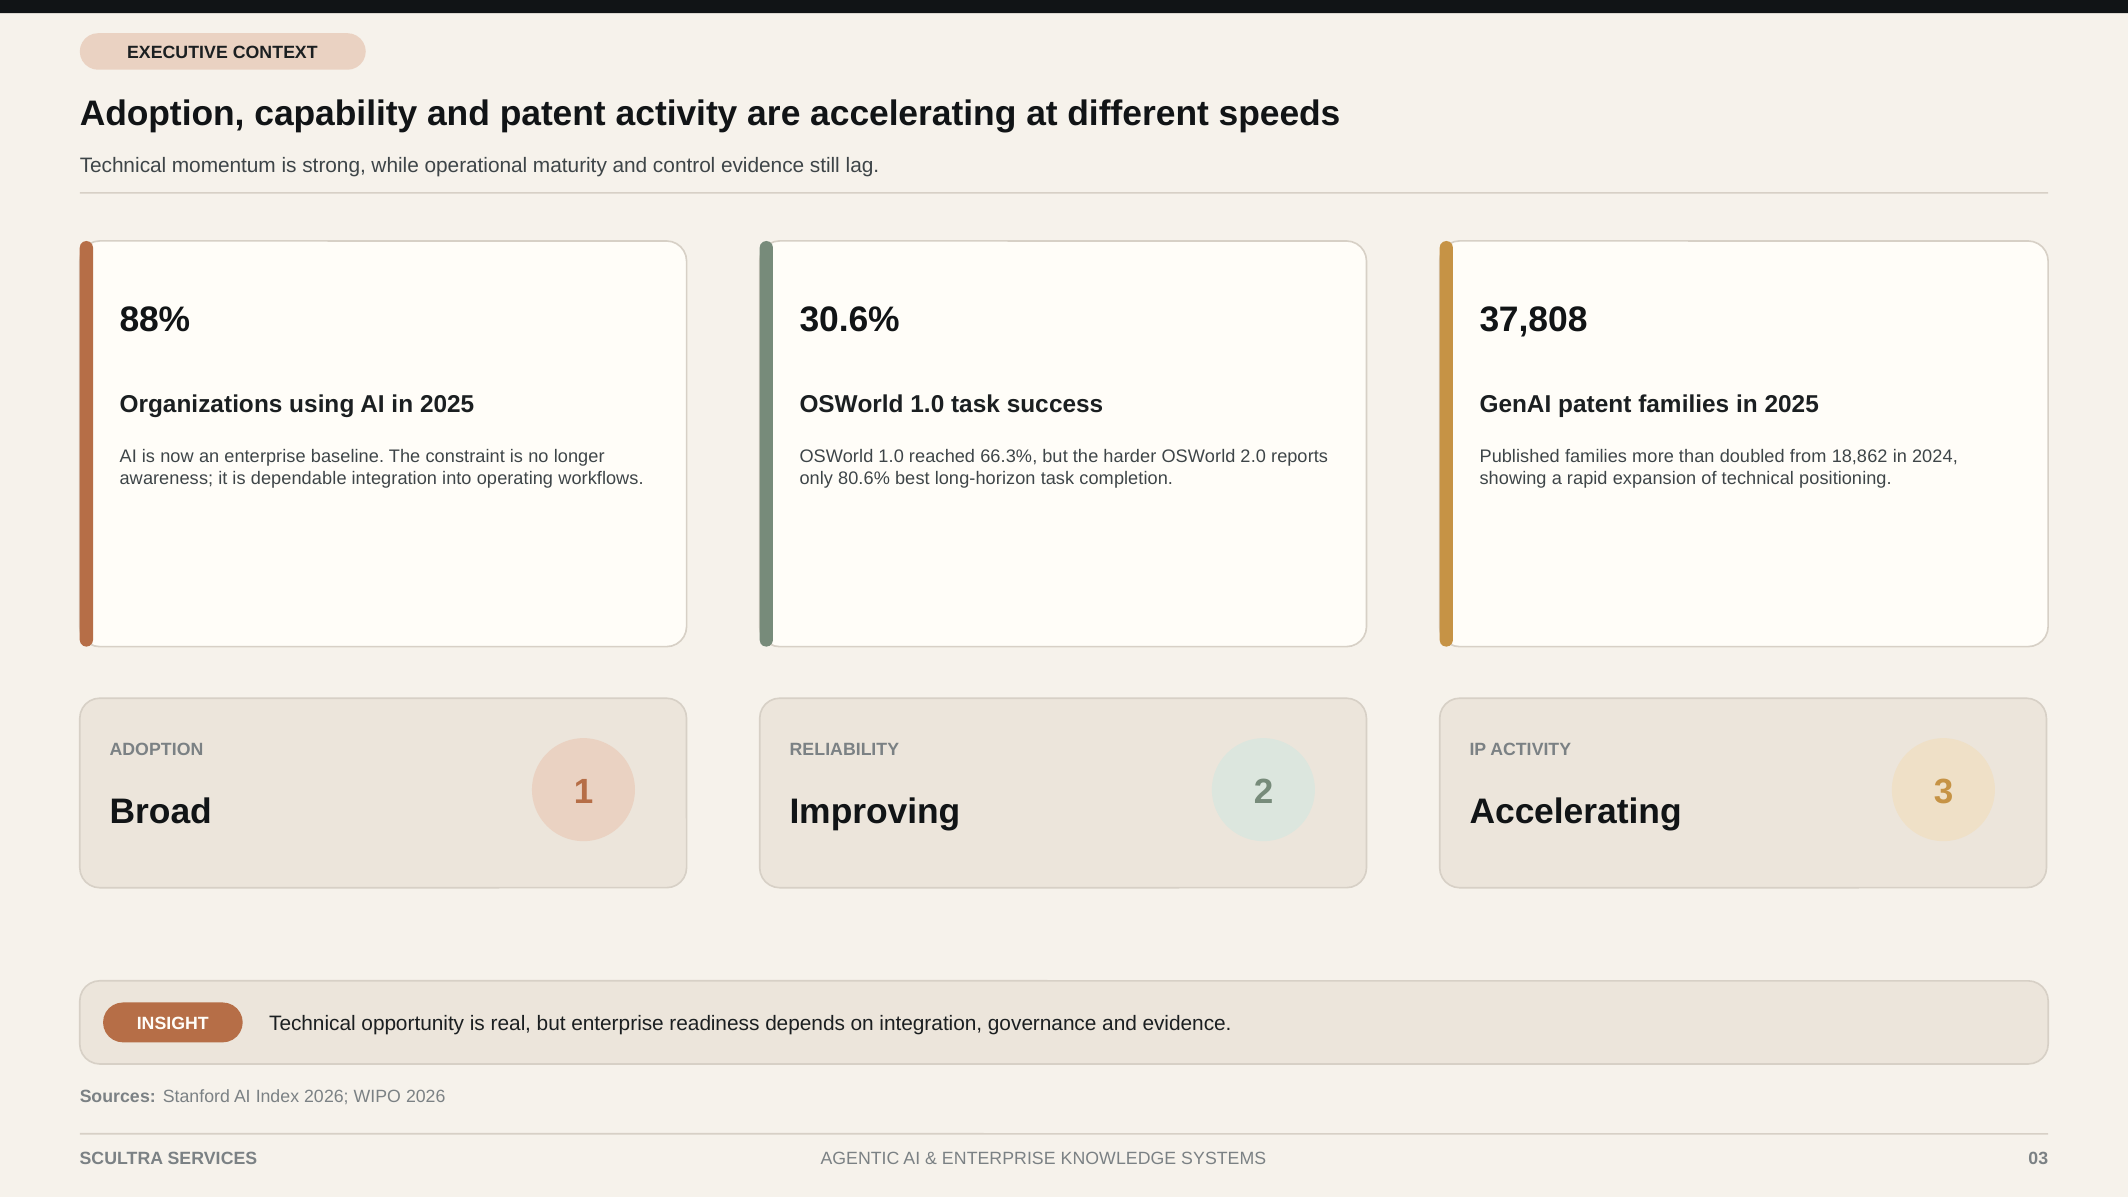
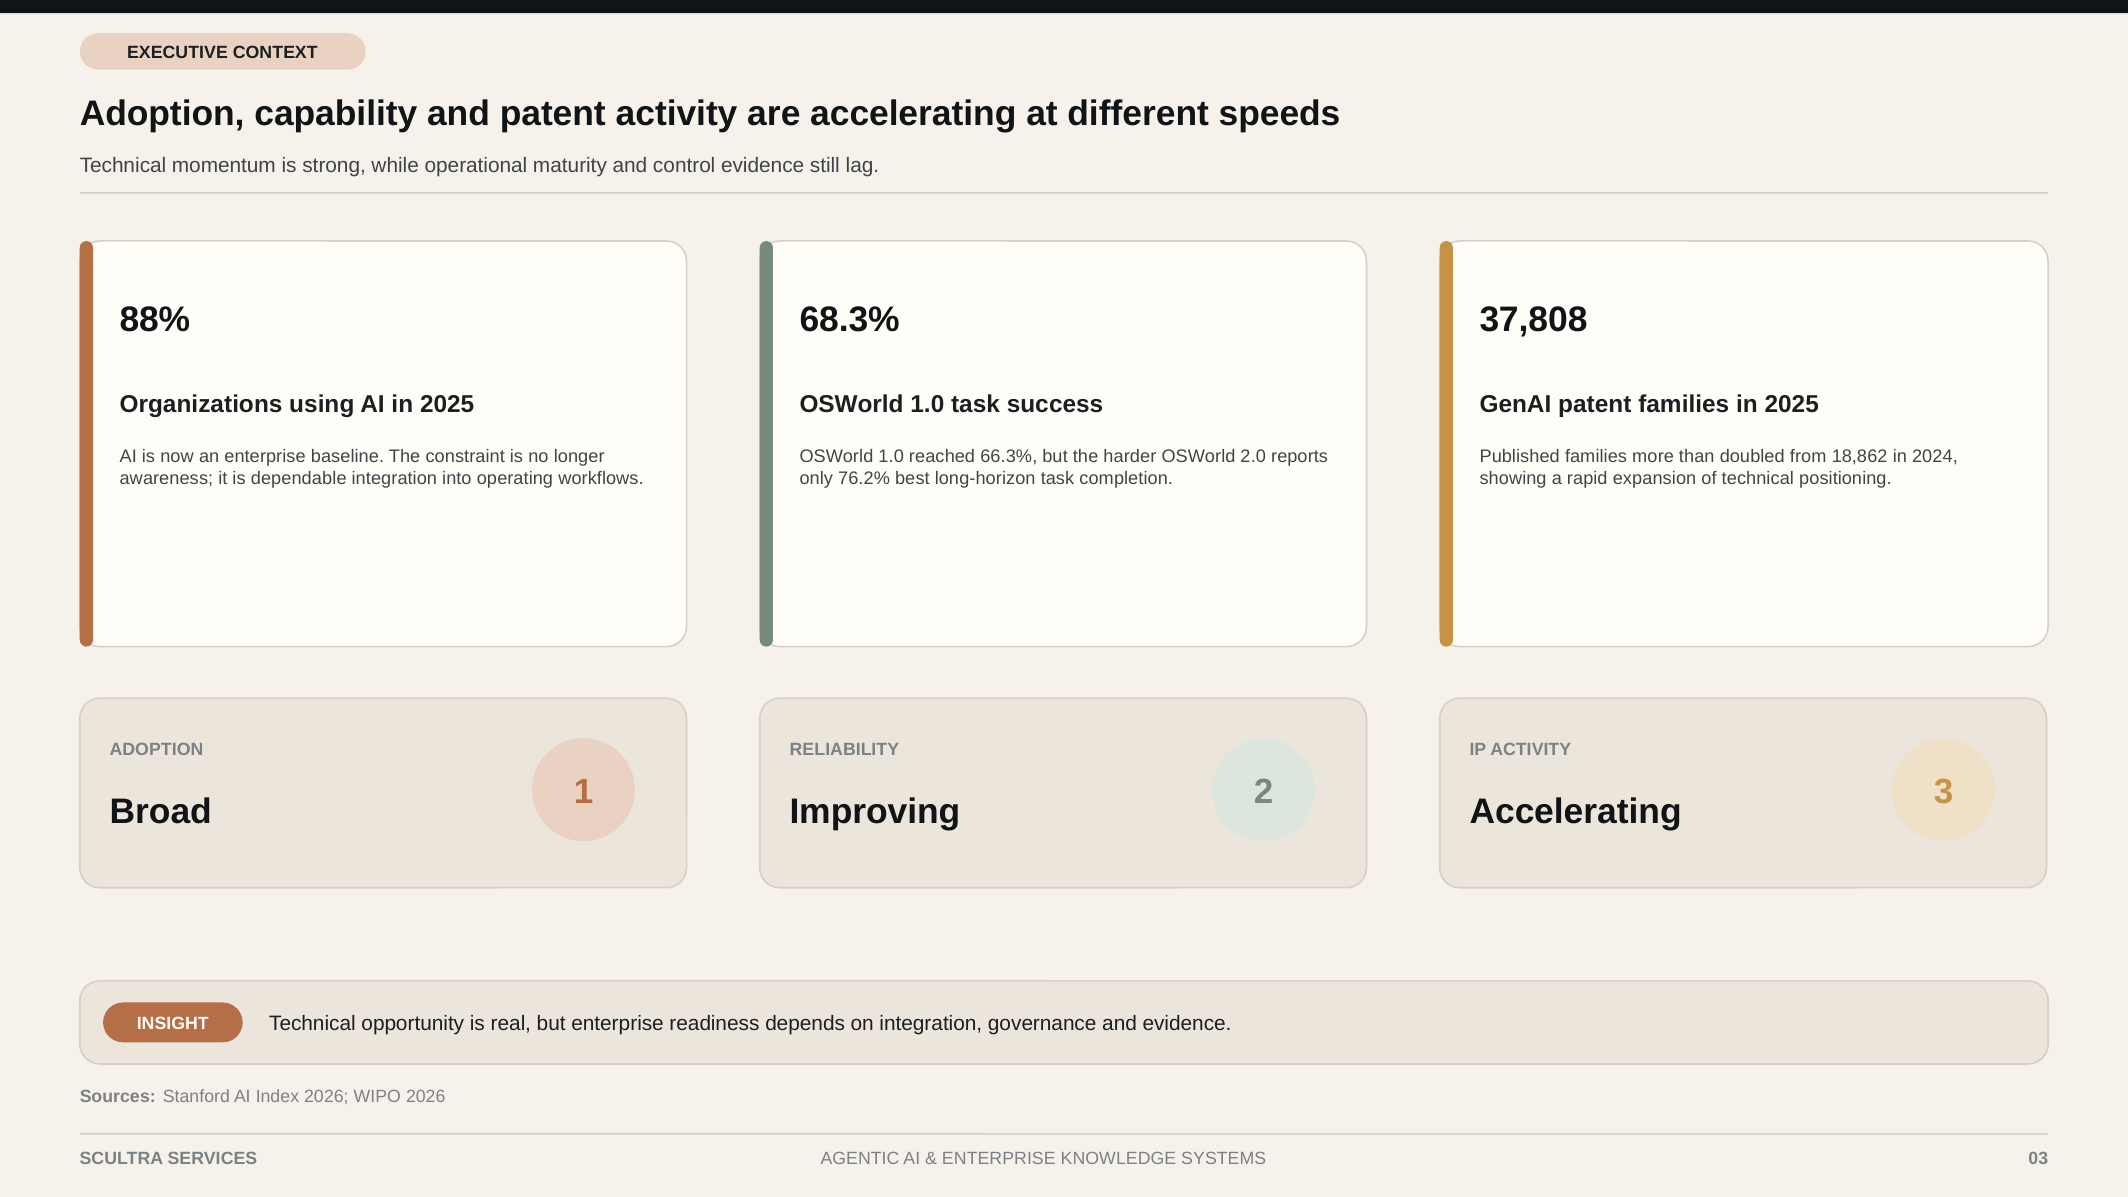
30.6%: 30.6% -> 68.3%
80.6%: 80.6% -> 76.2%
